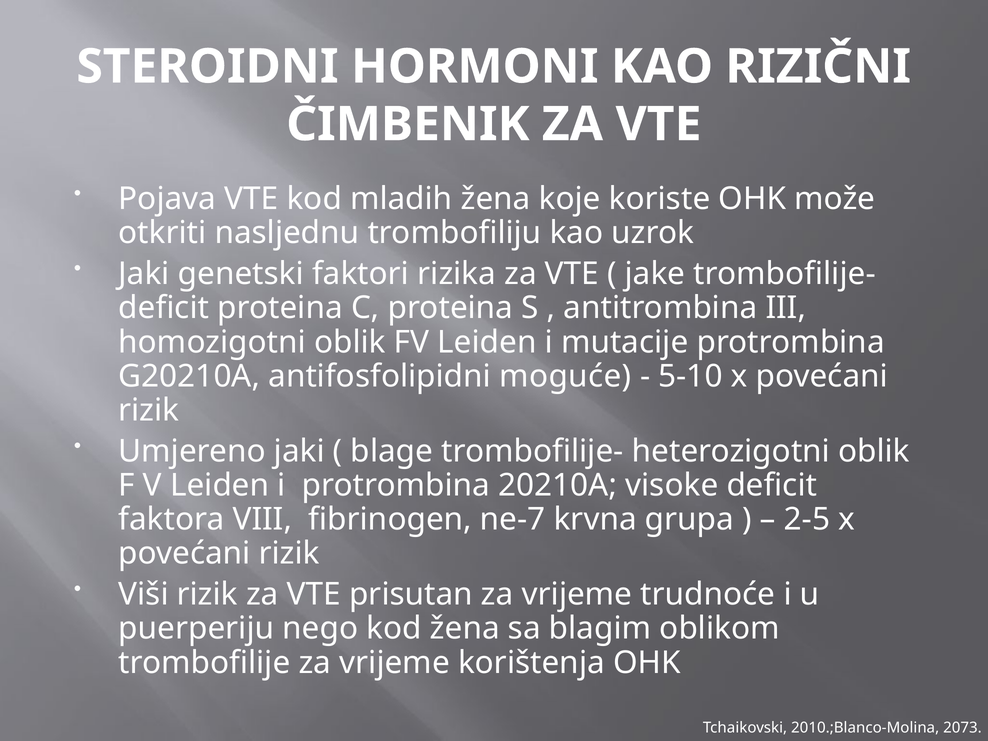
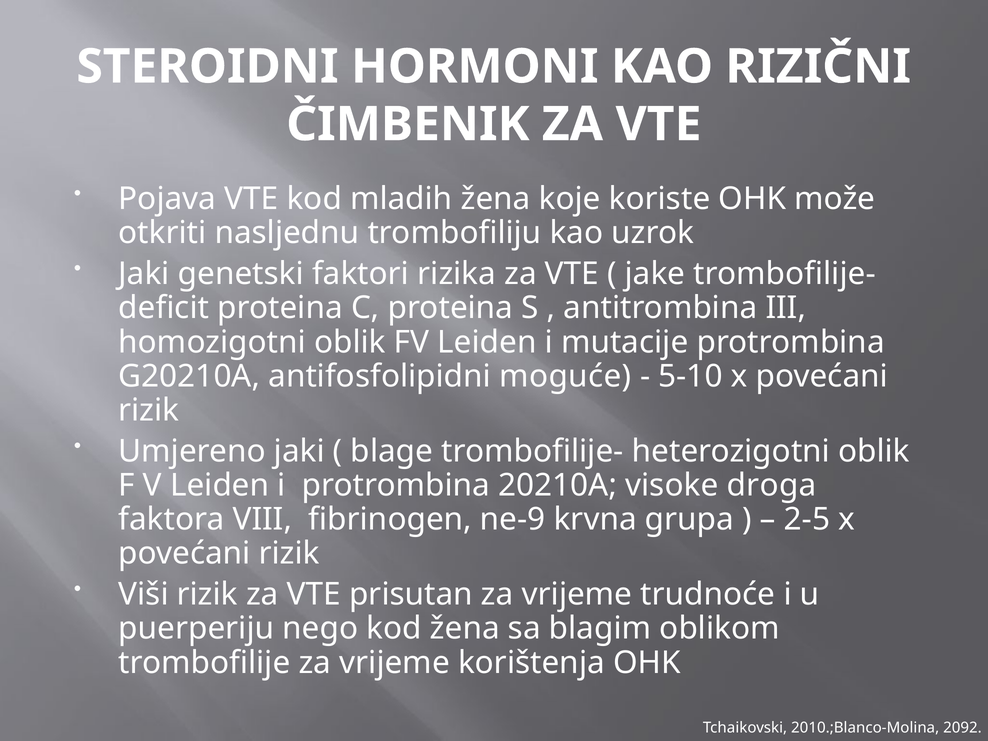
visoke deficit: deficit -> droga
ne-7: ne-7 -> ne-9
2073: 2073 -> 2092
